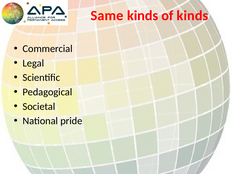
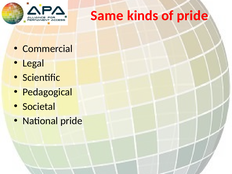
of kinds: kinds -> pride
